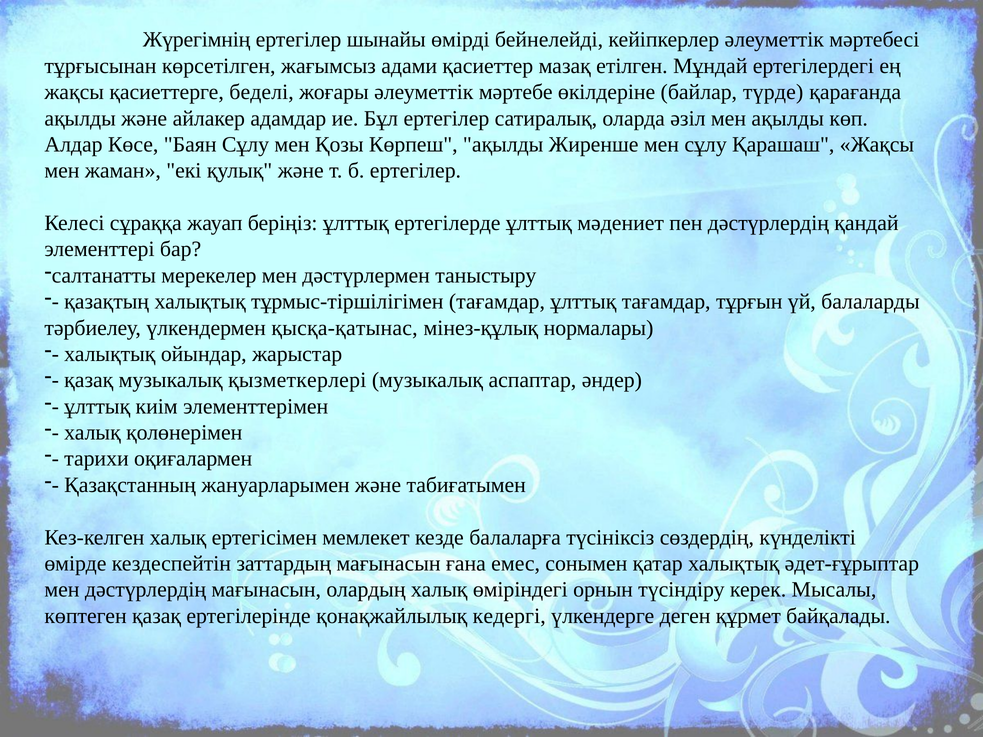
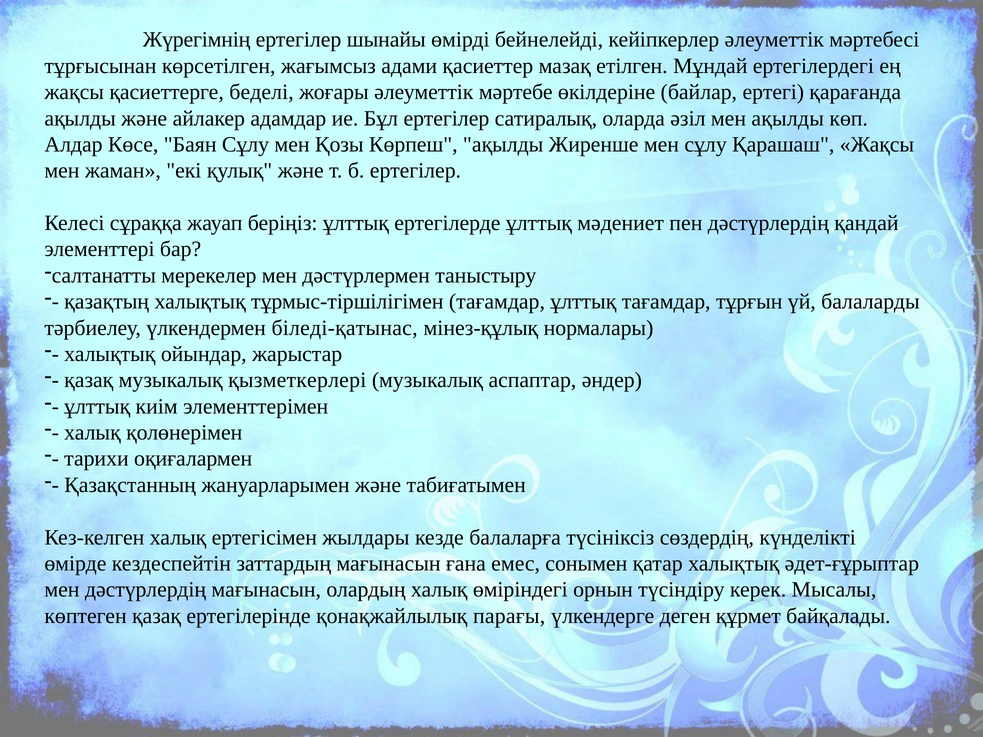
түрде: түрде -> ертегі
қысқа-қатынас: қысқа-қатынас -> біледі-қатынас
мемлекет: мемлекет -> жылдары
кедергі: кедергі -> парағы
